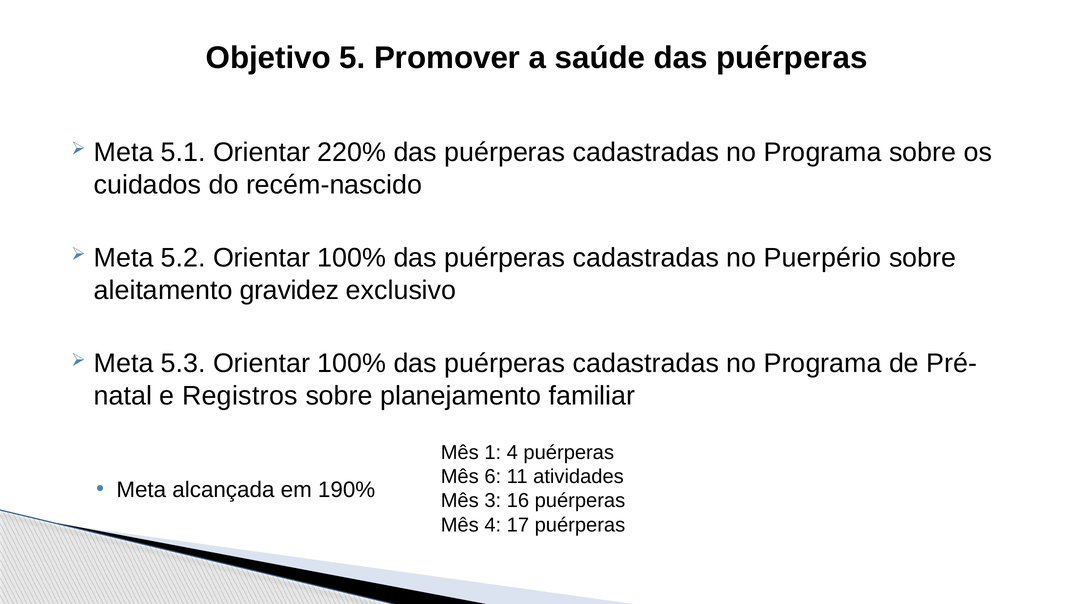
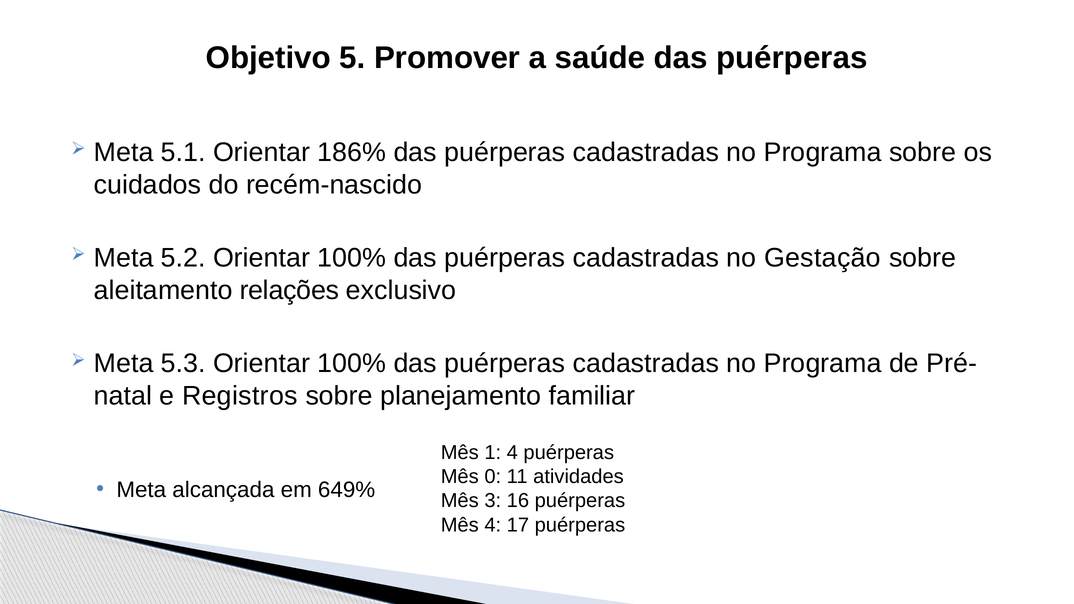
220%: 220% -> 186%
Puerpério: Puerpério -> Gestação
gravidez: gravidez -> relações
6: 6 -> 0
190%: 190% -> 649%
